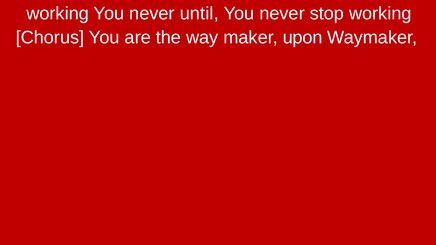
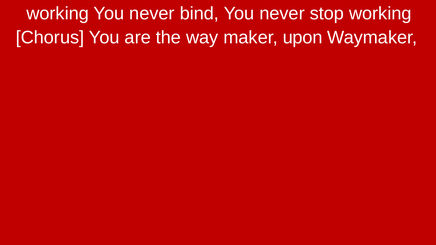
until: until -> bind
